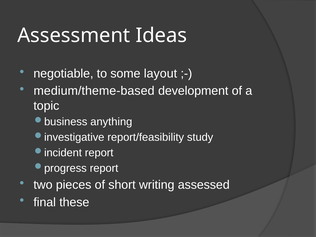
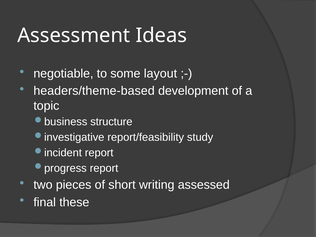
medium/theme-based: medium/theme-based -> headers/theme-based
anything: anything -> structure
